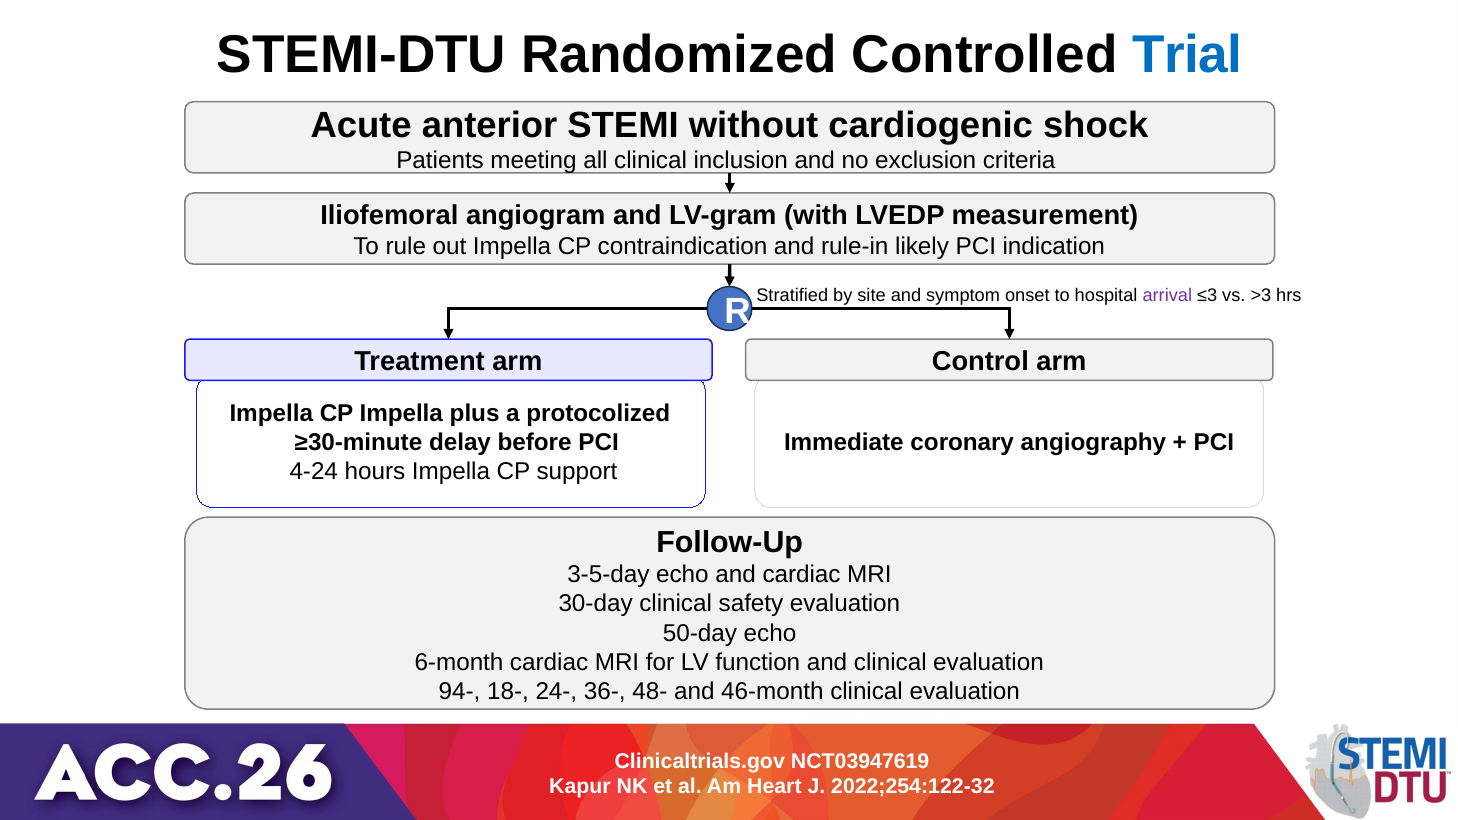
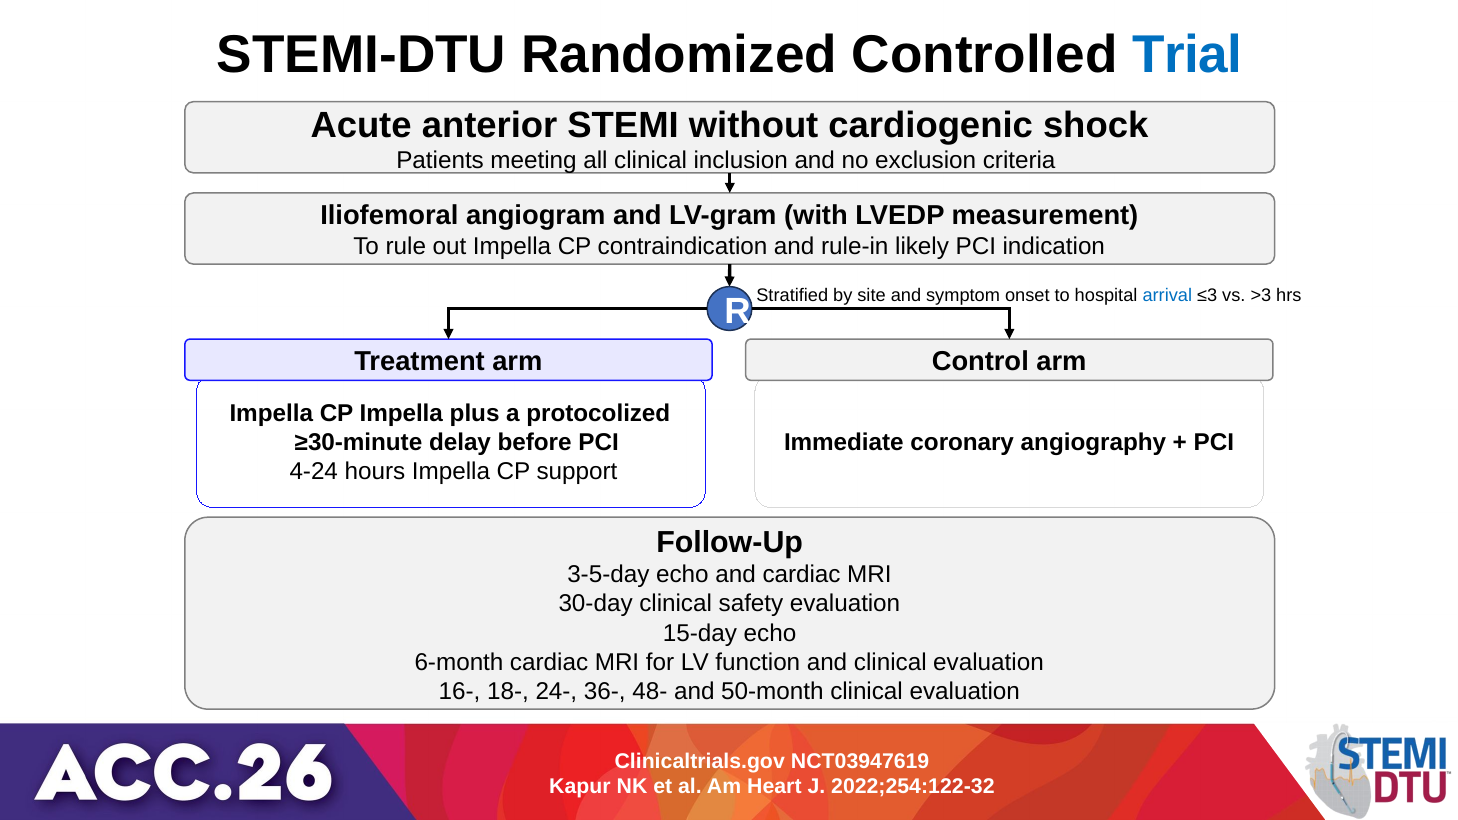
arrival colour: purple -> blue
50-day: 50-day -> 15-day
94-: 94- -> 16-
46-month: 46-month -> 50-month
